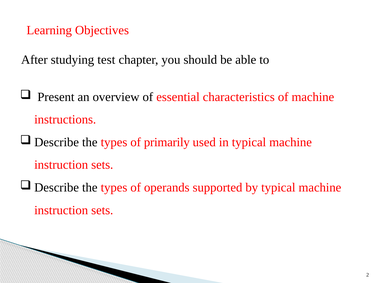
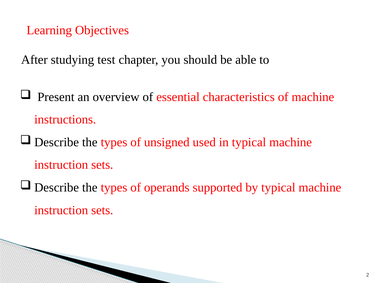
primarily: primarily -> unsigned
